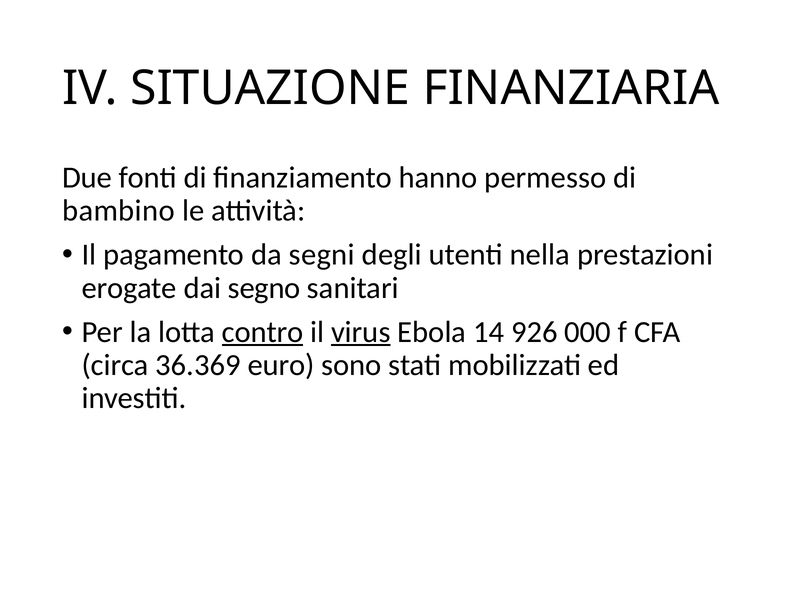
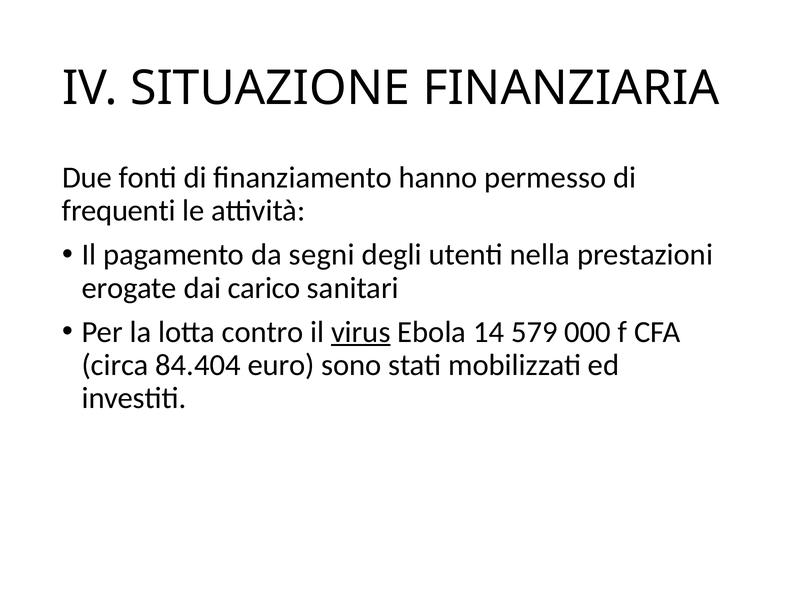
bambino: bambino -> frequenti
segno: segno -> carico
contro underline: present -> none
926: 926 -> 579
36.369: 36.369 -> 84.404
